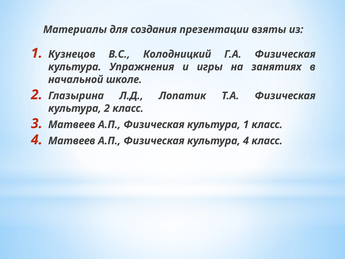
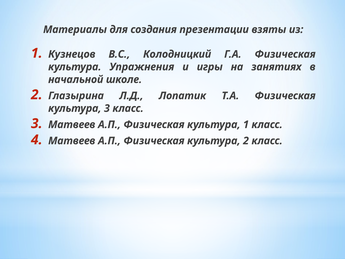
культура 2: 2 -> 3
культура 4: 4 -> 2
